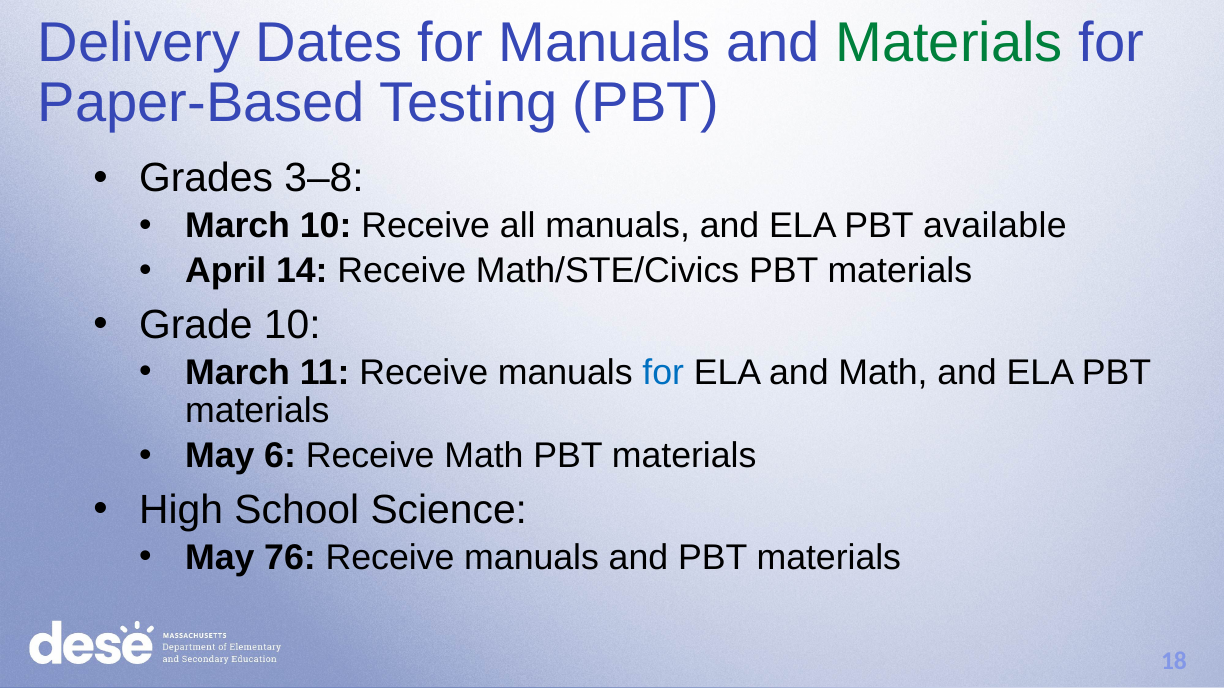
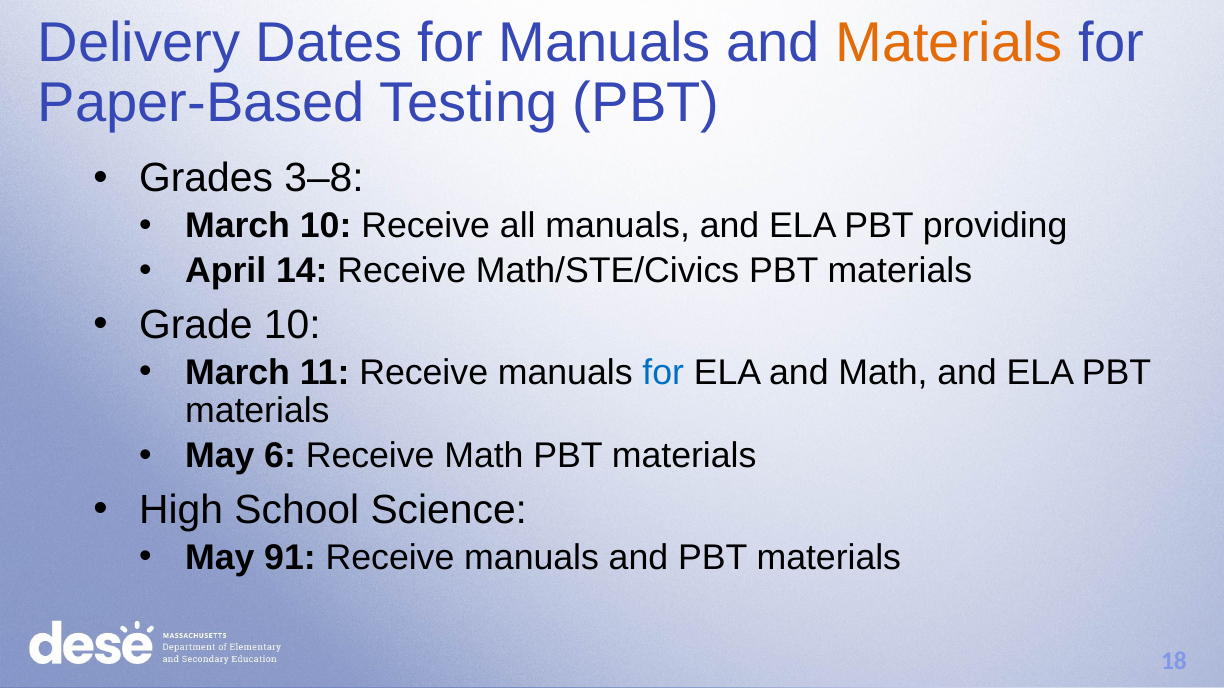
Materials at (949, 43) colour: green -> orange
available: available -> providing
76: 76 -> 91
